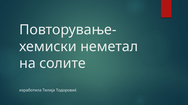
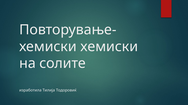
хемиски неметал: неметал -> хемиски
